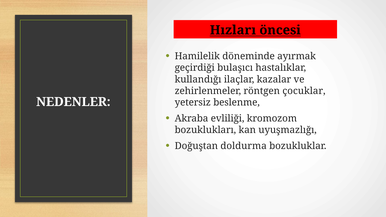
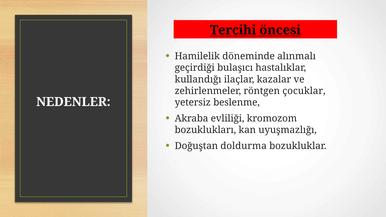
Hızları: Hızları -> Tercihi
ayırmak: ayırmak -> alınmalı
